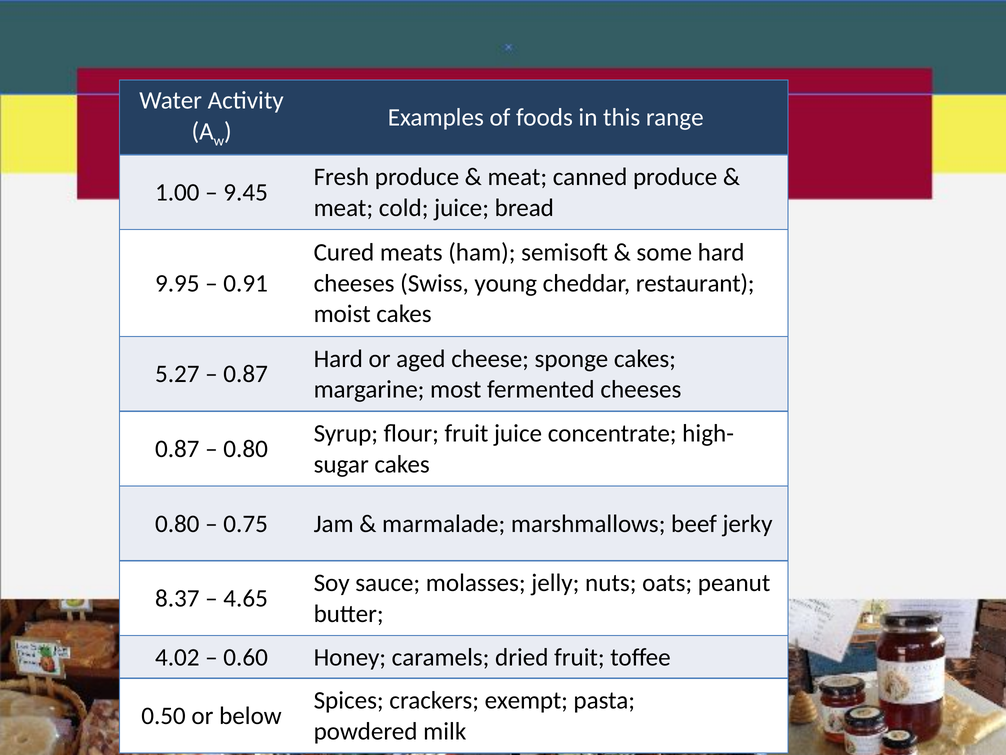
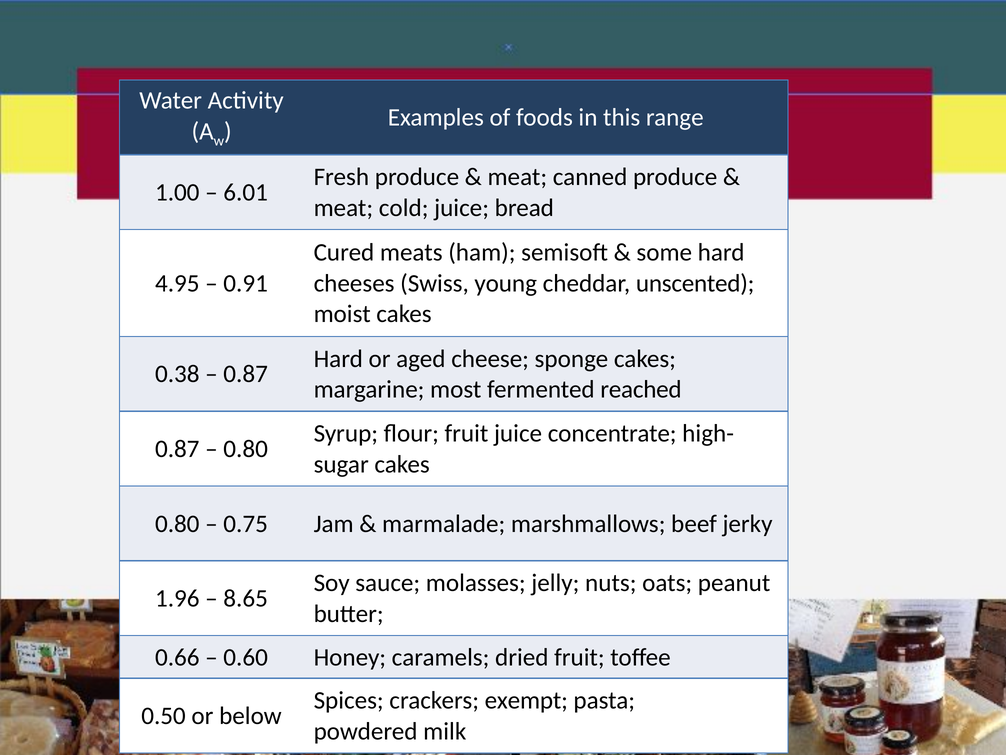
9.45: 9.45 -> 6.01
9.95: 9.95 -> 4.95
restaurant: restaurant -> unscented
5.27: 5.27 -> 0.38
fermented cheeses: cheeses -> reached
8.37: 8.37 -> 1.96
4.65: 4.65 -> 8.65
4.02: 4.02 -> 0.66
